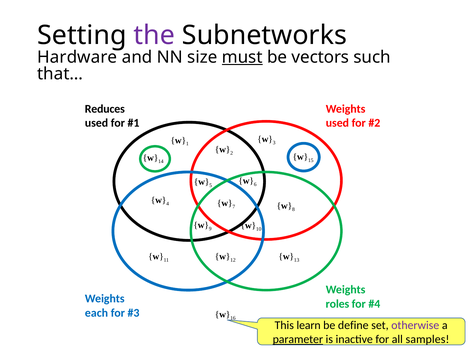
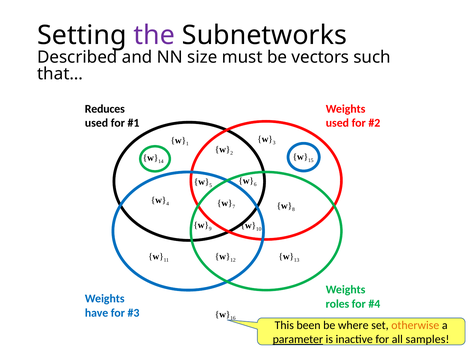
Hardware: Hardware -> Described
must underline: present -> none
each: each -> have
learn: learn -> been
define: define -> where
otherwise colour: purple -> orange
